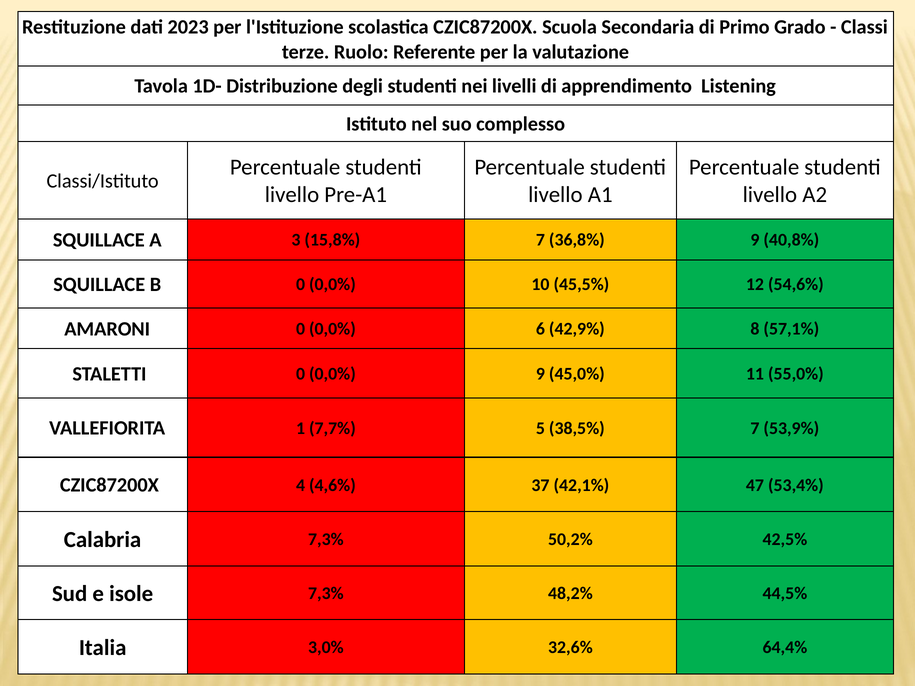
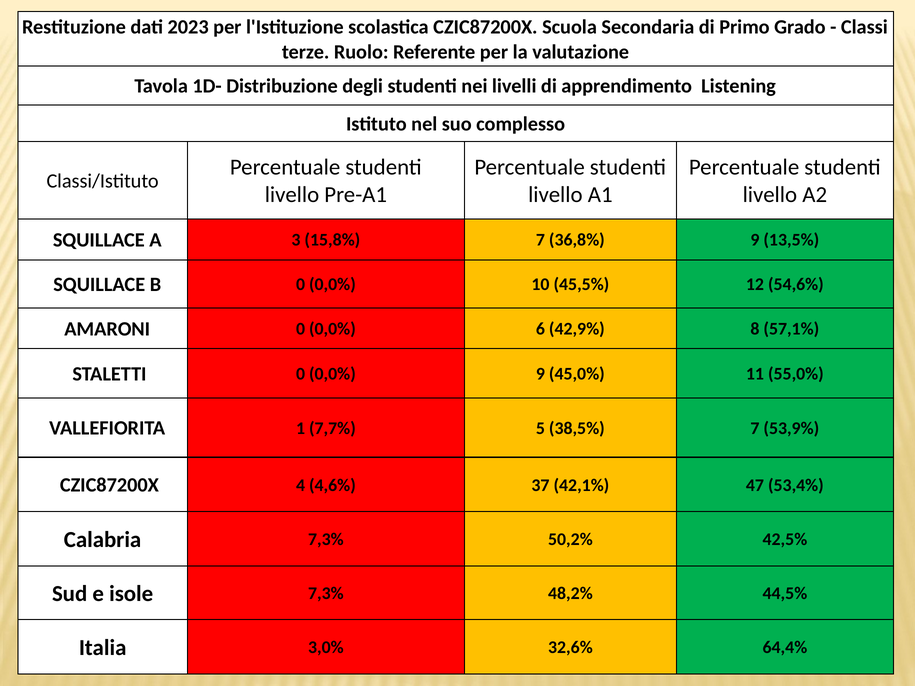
40,8%: 40,8% -> 13,5%
